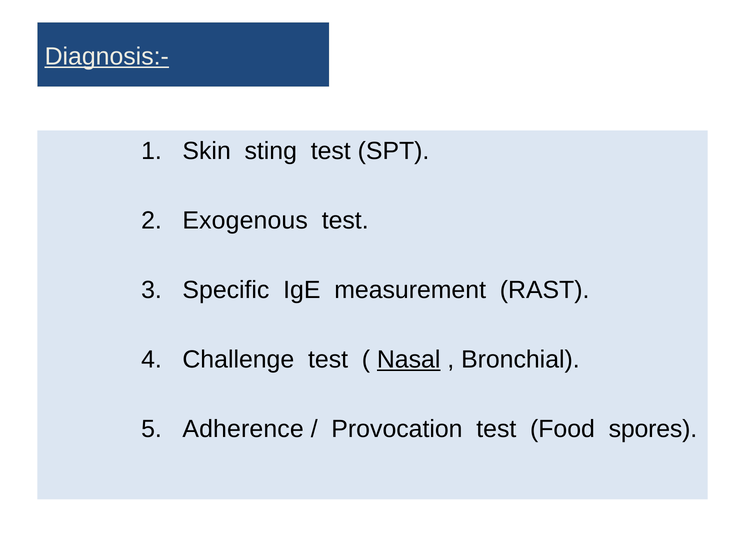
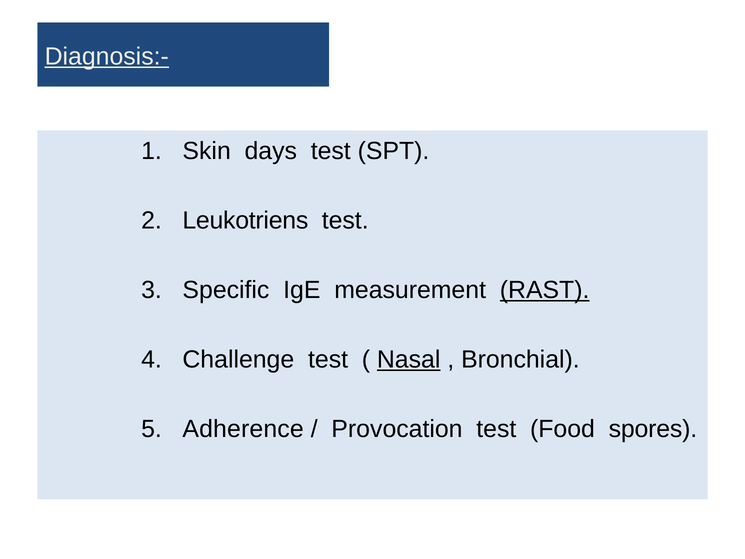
sting: sting -> days
Exogenous: Exogenous -> Leukotriens
RAST underline: none -> present
